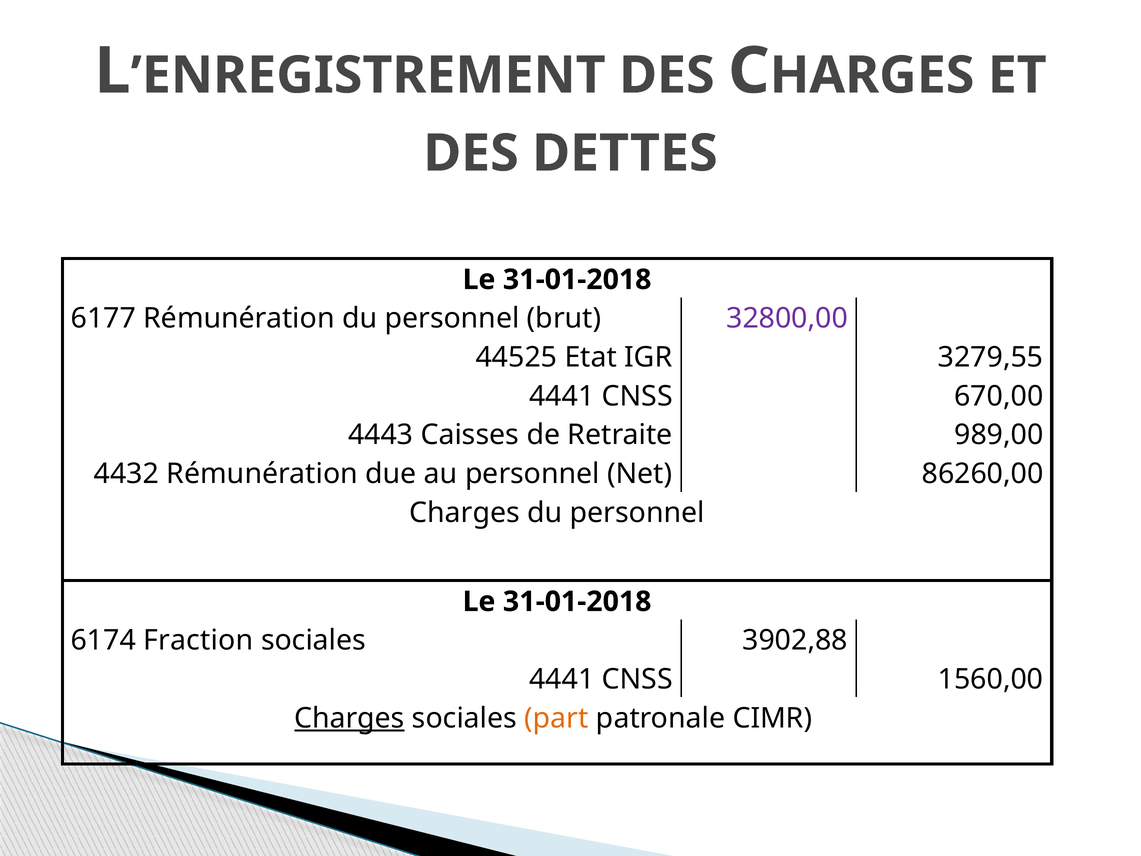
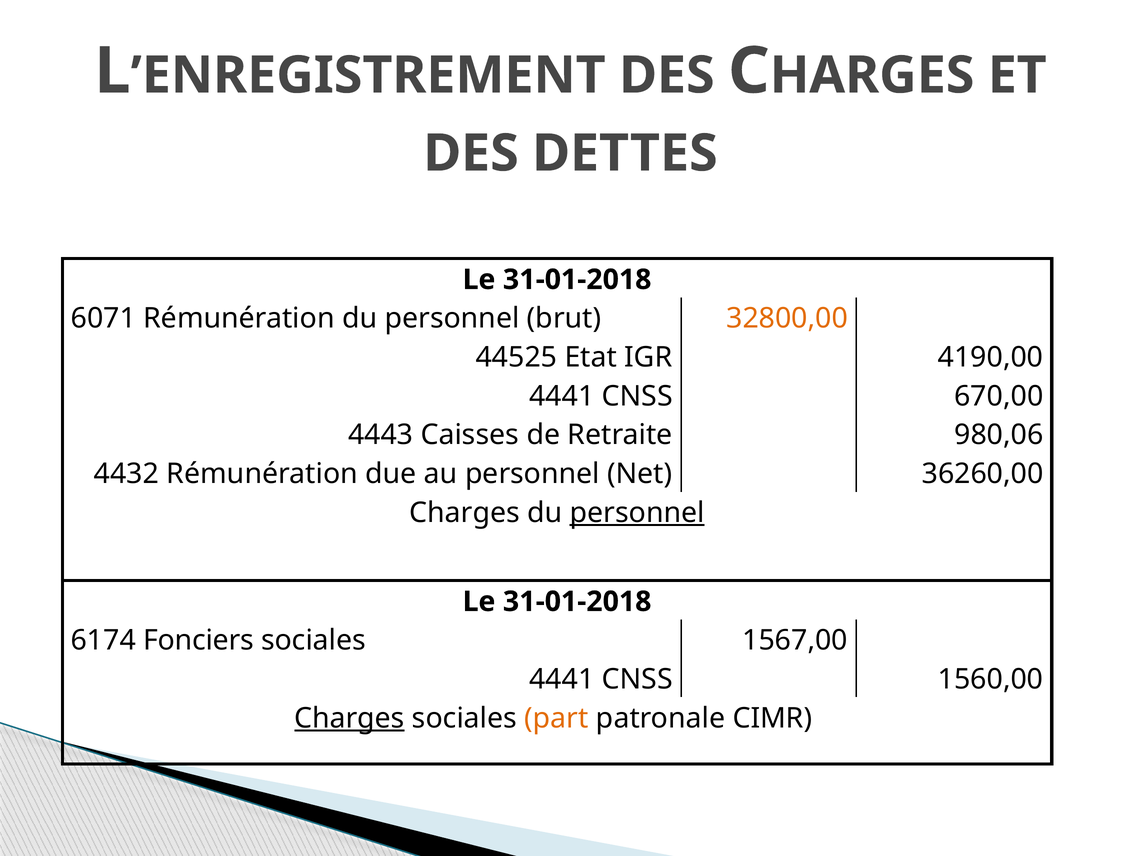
6177: 6177 -> 6071
32800,00 colour: purple -> orange
3279,55: 3279,55 -> 4190,00
989,00: 989,00 -> 980,06
86260,00: 86260,00 -> 36260,00
personnel at (637, 513) underline: none -> present
Fraction: Fraction -> Fonciers
3902,88: 3902,88 -> 1567,00
